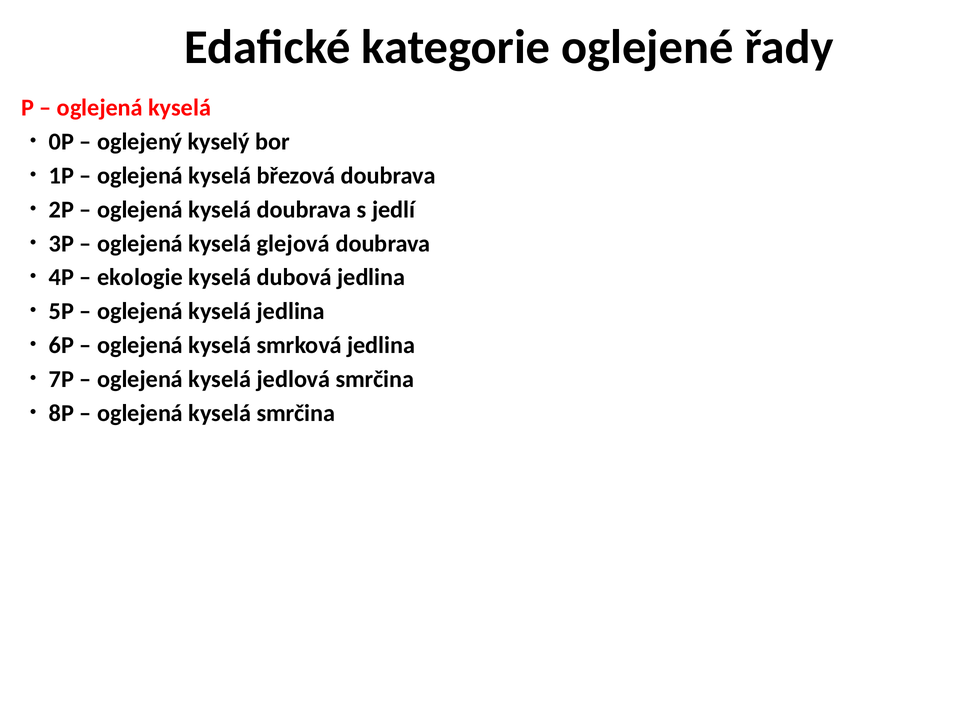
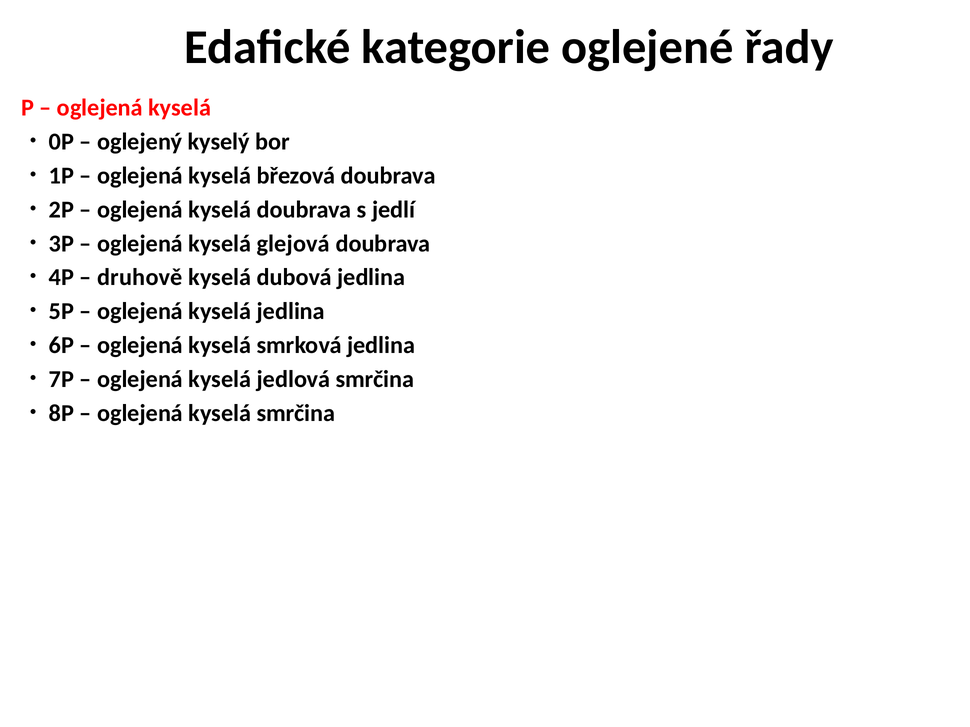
ekologie: ekologie -> druhově
